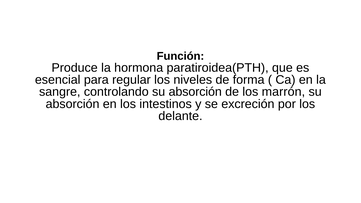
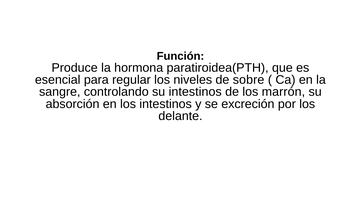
forma: forma -> sobre
controlando su absorción: absorción -> intestinos
